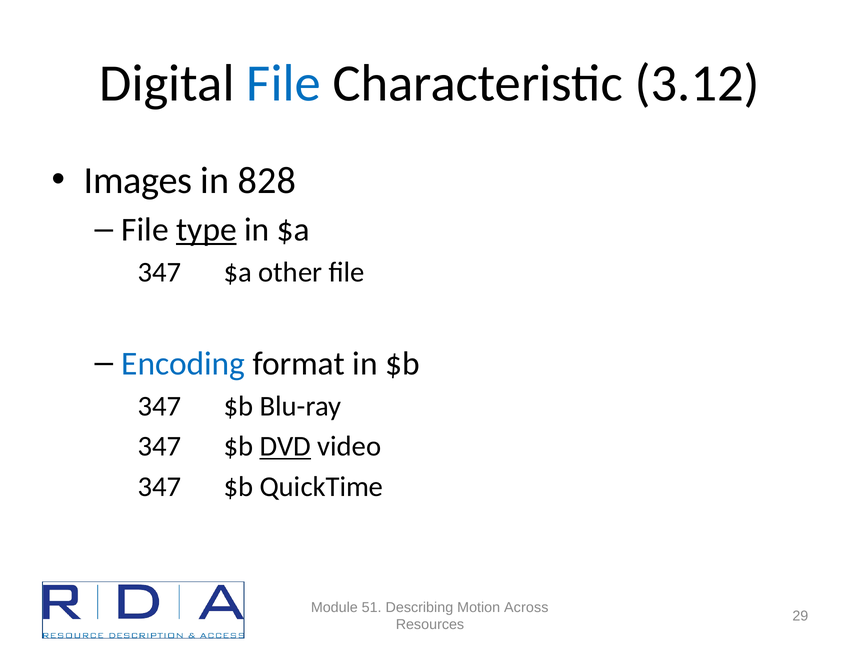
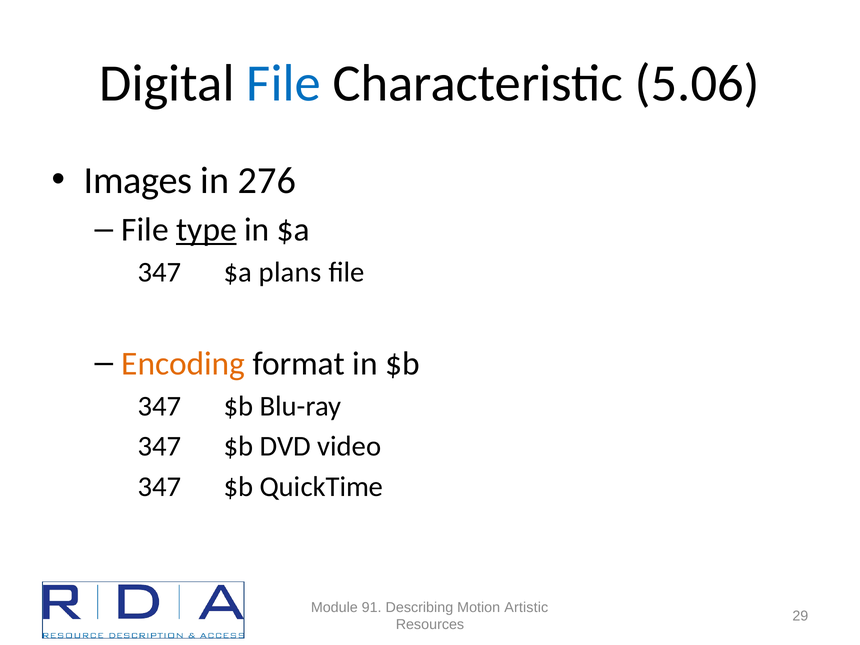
3.12: 3.12 -> 5.06
828: 828 -> 276
other: other -> plans
Encoding colour: blue -> orange
DVD underline: present -> none
51: 51 -> 91
Across: Across -> Artistic
